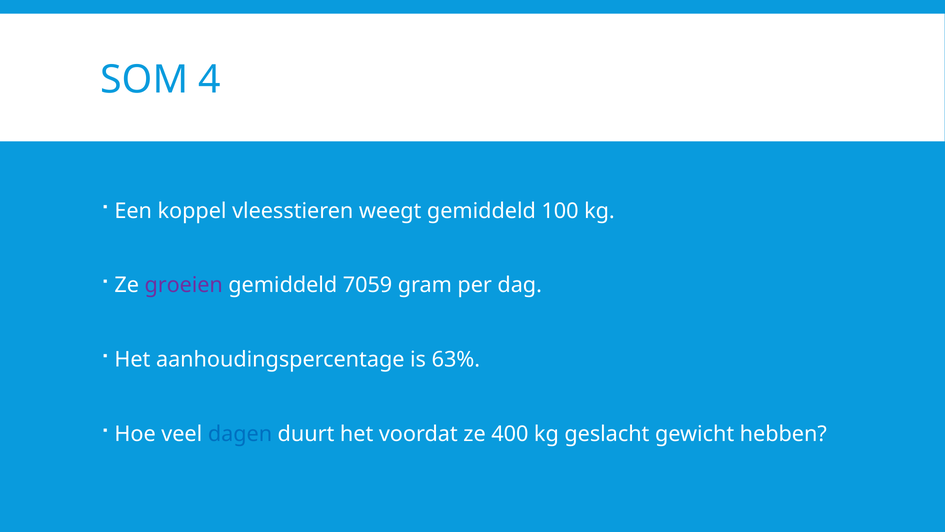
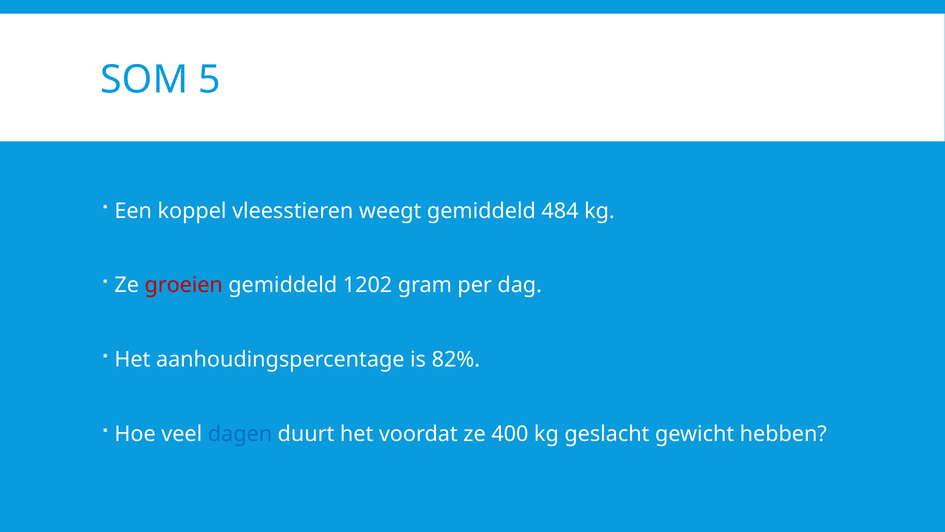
4: 4 -> 5
100: 100 -> 484
groeien colour: purple -> red
7059: 7059 -> 1202
63%: 63% -> 82%
